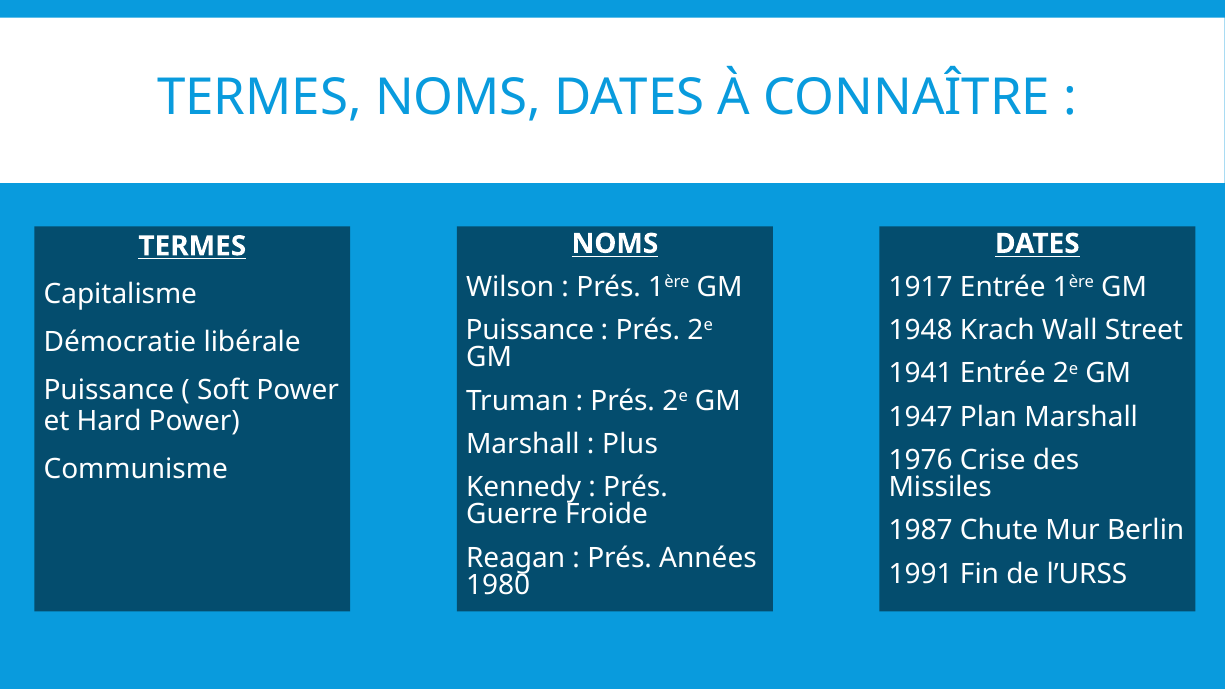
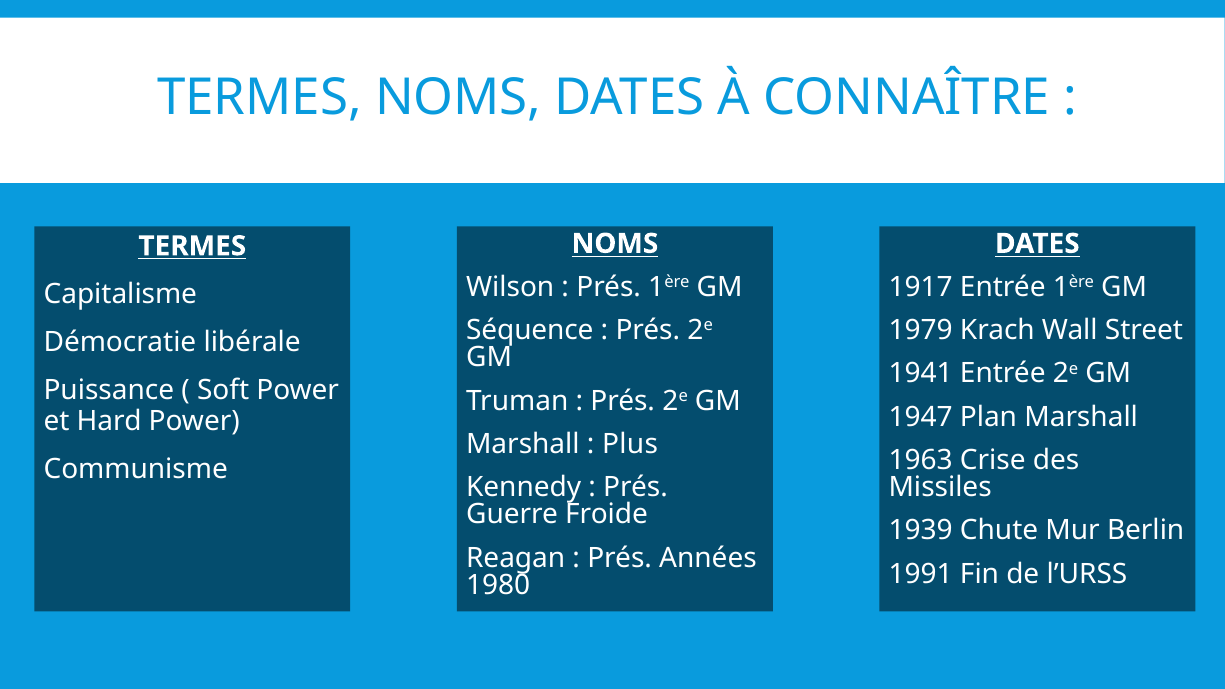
Puissance at (530, 330): Puissance -> Séquence
1948: 1948 -> 1979
1976: 1976 -> 1963
1987: 1987 -> 1939
